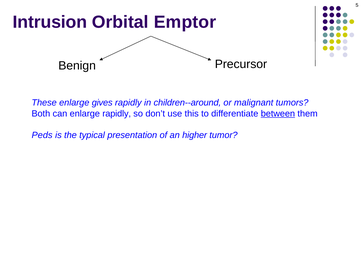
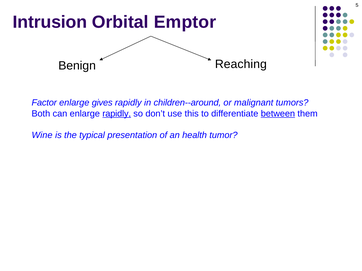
Precursor: Precursor -> Reaching
These: These -> Factor
rapidly at (117, 114) underline: none -> present
Peds: Peds -> Wine
higher: higher -> health
